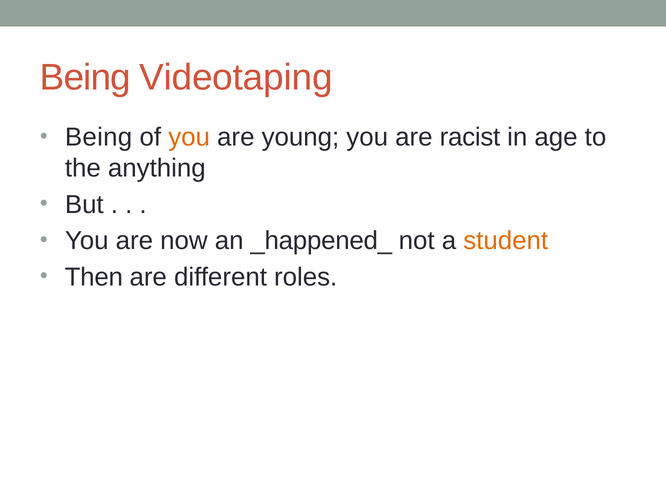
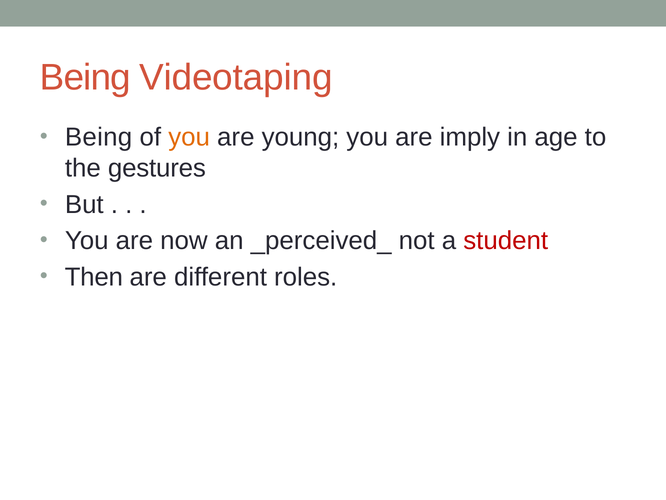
racist: racist -> imply
anything: anything -> gestures
_happened_: _happened_ -> _perceived_
student colour: orange -> red
